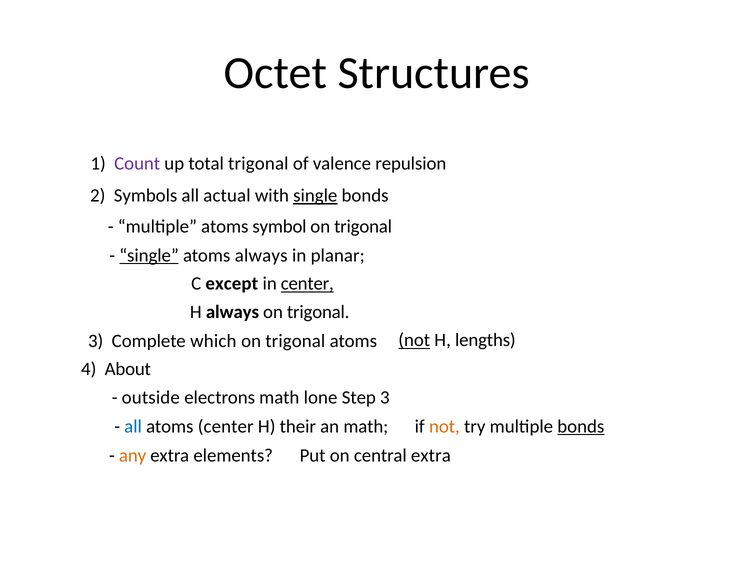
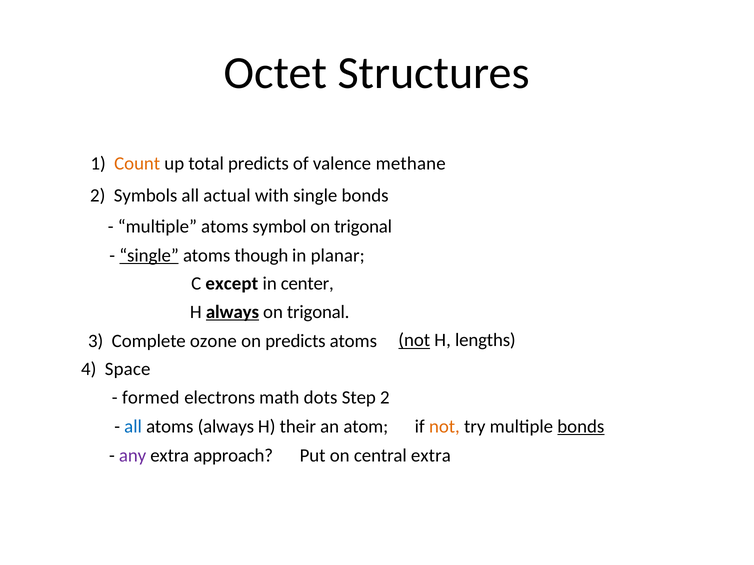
Count colour: purple -> orange
total trigonal: trigonal -> predicts
repulsion: repulsion -> methane
single at (315, 196) underline: present -> none
atoms always: always -> though
center at (307, 284) underline: present -> none
always at (232, 312) underline: none -> present
which: which -> ozone
trigonal at (295, 341): trigonal -> predicts
About: About -> Space
outside: outside -> formed
lone: lone -> dots
Step 3: 3 -> 2
atoms center: center -> always
an math: math -> atom
any colour: orange -> purple
elements: elements -> approach
